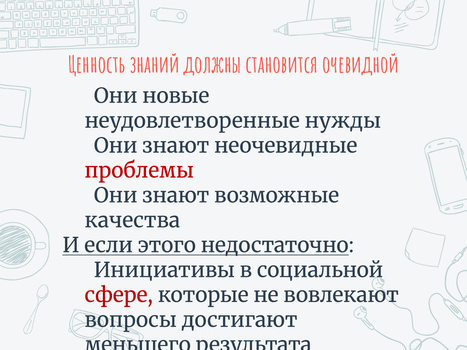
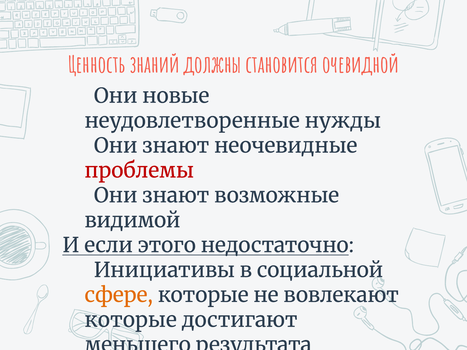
качества: качества -> видимой
сфере colour: red -> orange
вопросы at (131, 320): вопросы -> которые
